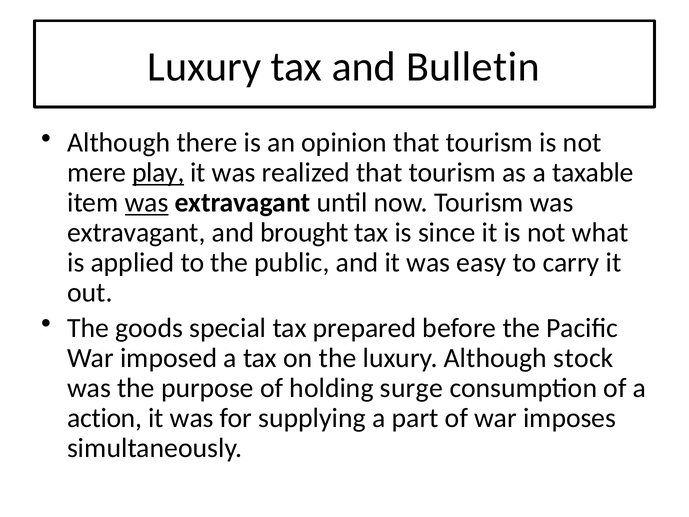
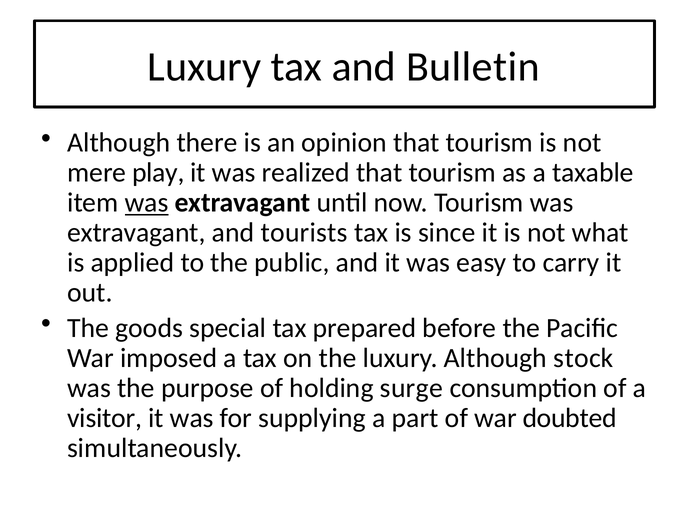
play underline: present -> none
brought: brought -> tourists
action: action -> visitor
imposes: imposes -> doubted
